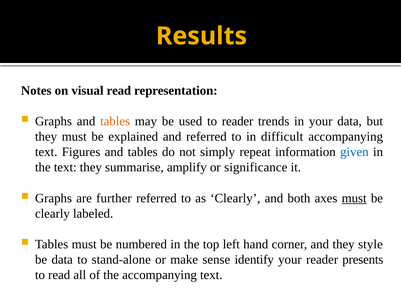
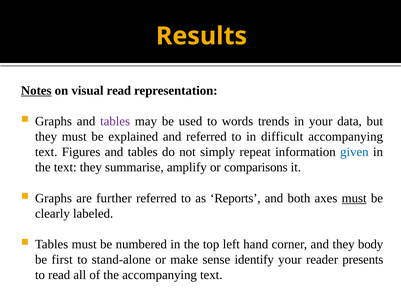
Notes underline: none -> present
tables at (115, 121) colour: orange -> purple
to reader: reader -> words
significance: significance -> comparisons
as Clearly: Clearly -> Reports
style: style -> body
be data: data -> first
